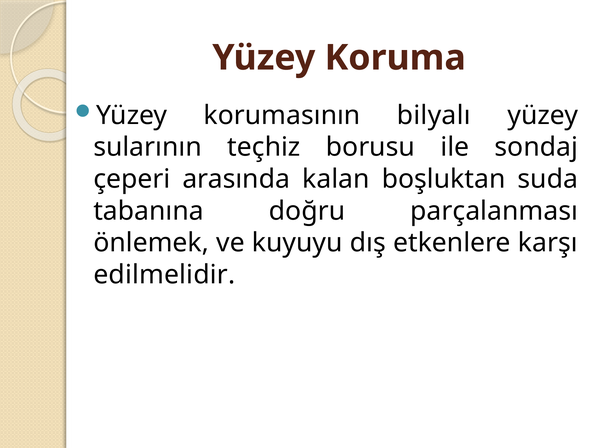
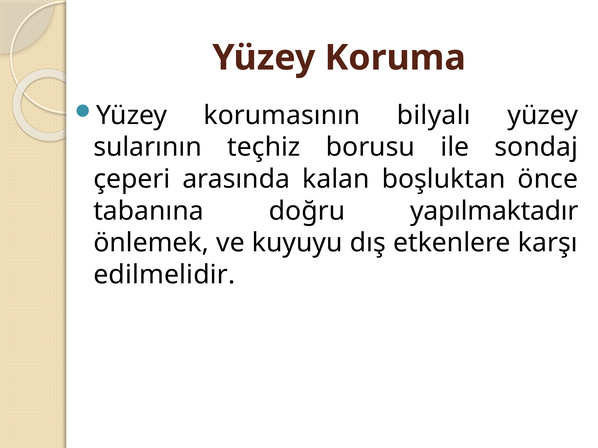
suda: suda -> önce
parçalanması: parçalanması -> yapılmaktadır
